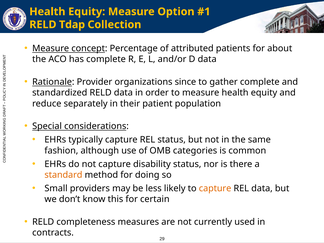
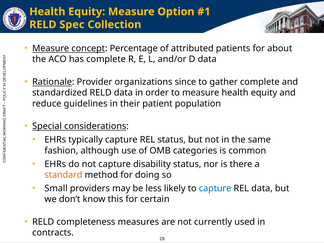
Tdap: Tdap -> Spec
separately: separately -> guidelines
capture at (215, 188) colour: orange -> blue
